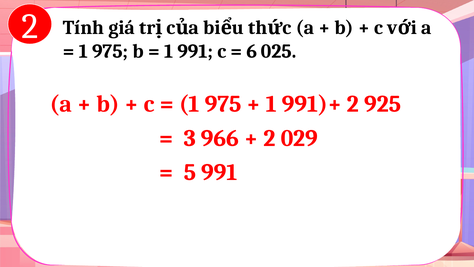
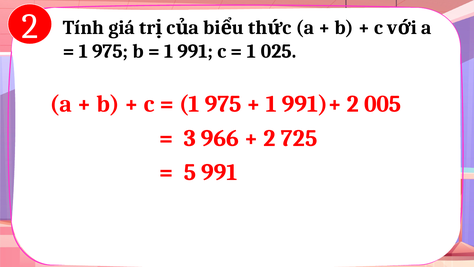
6 at (252, 51): 6 -> 1
925: 925 -> 005
029: 029 -> 725
